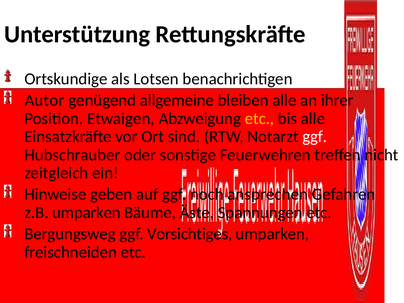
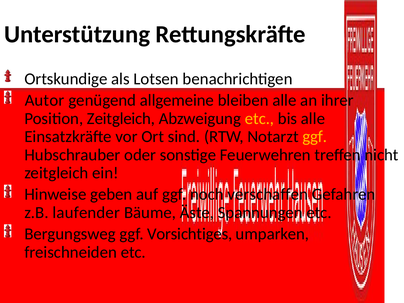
Position Etwaigen: Etwaigen -> Zeitgleich
ggf at (315, 137) colour: white -> yellow
ansprechen: ansprechen -> verschaffen
z.B umparken: umparken -> laufender
